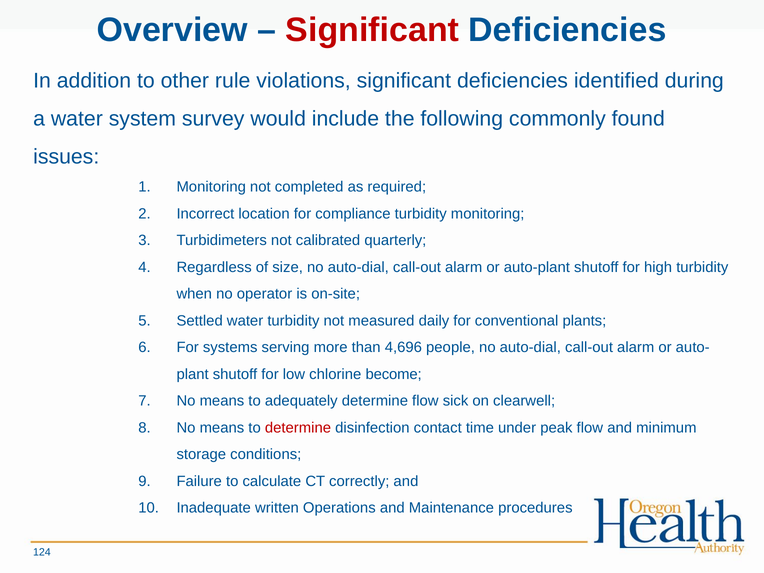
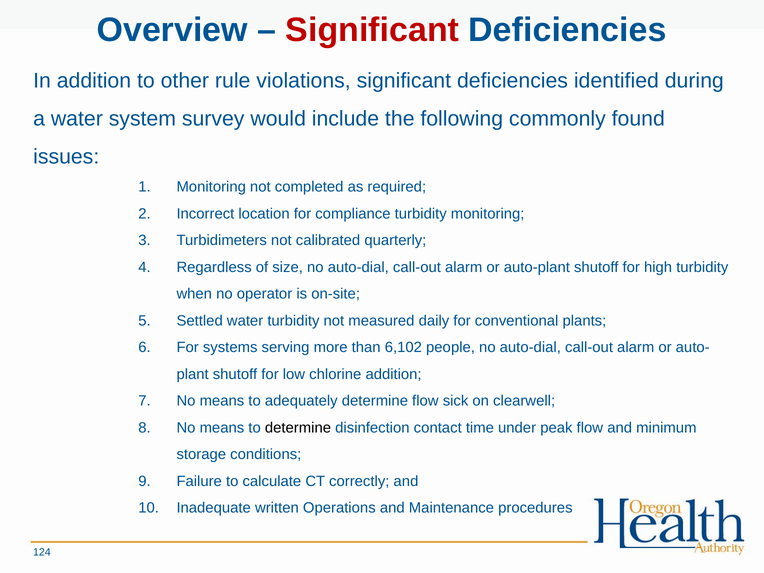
4,696: 4,696 -> 6,102
chlorine become: become -> addition
determine at (298, 428) colour: red -> black
